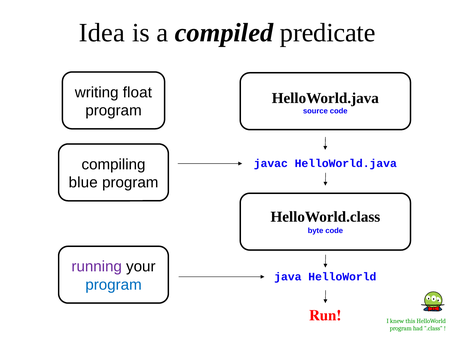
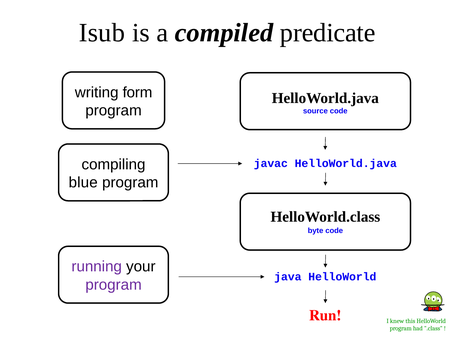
Idea: Idea -> Isub
float: float -> form
program at (114, 284) colour: blue -> purple
